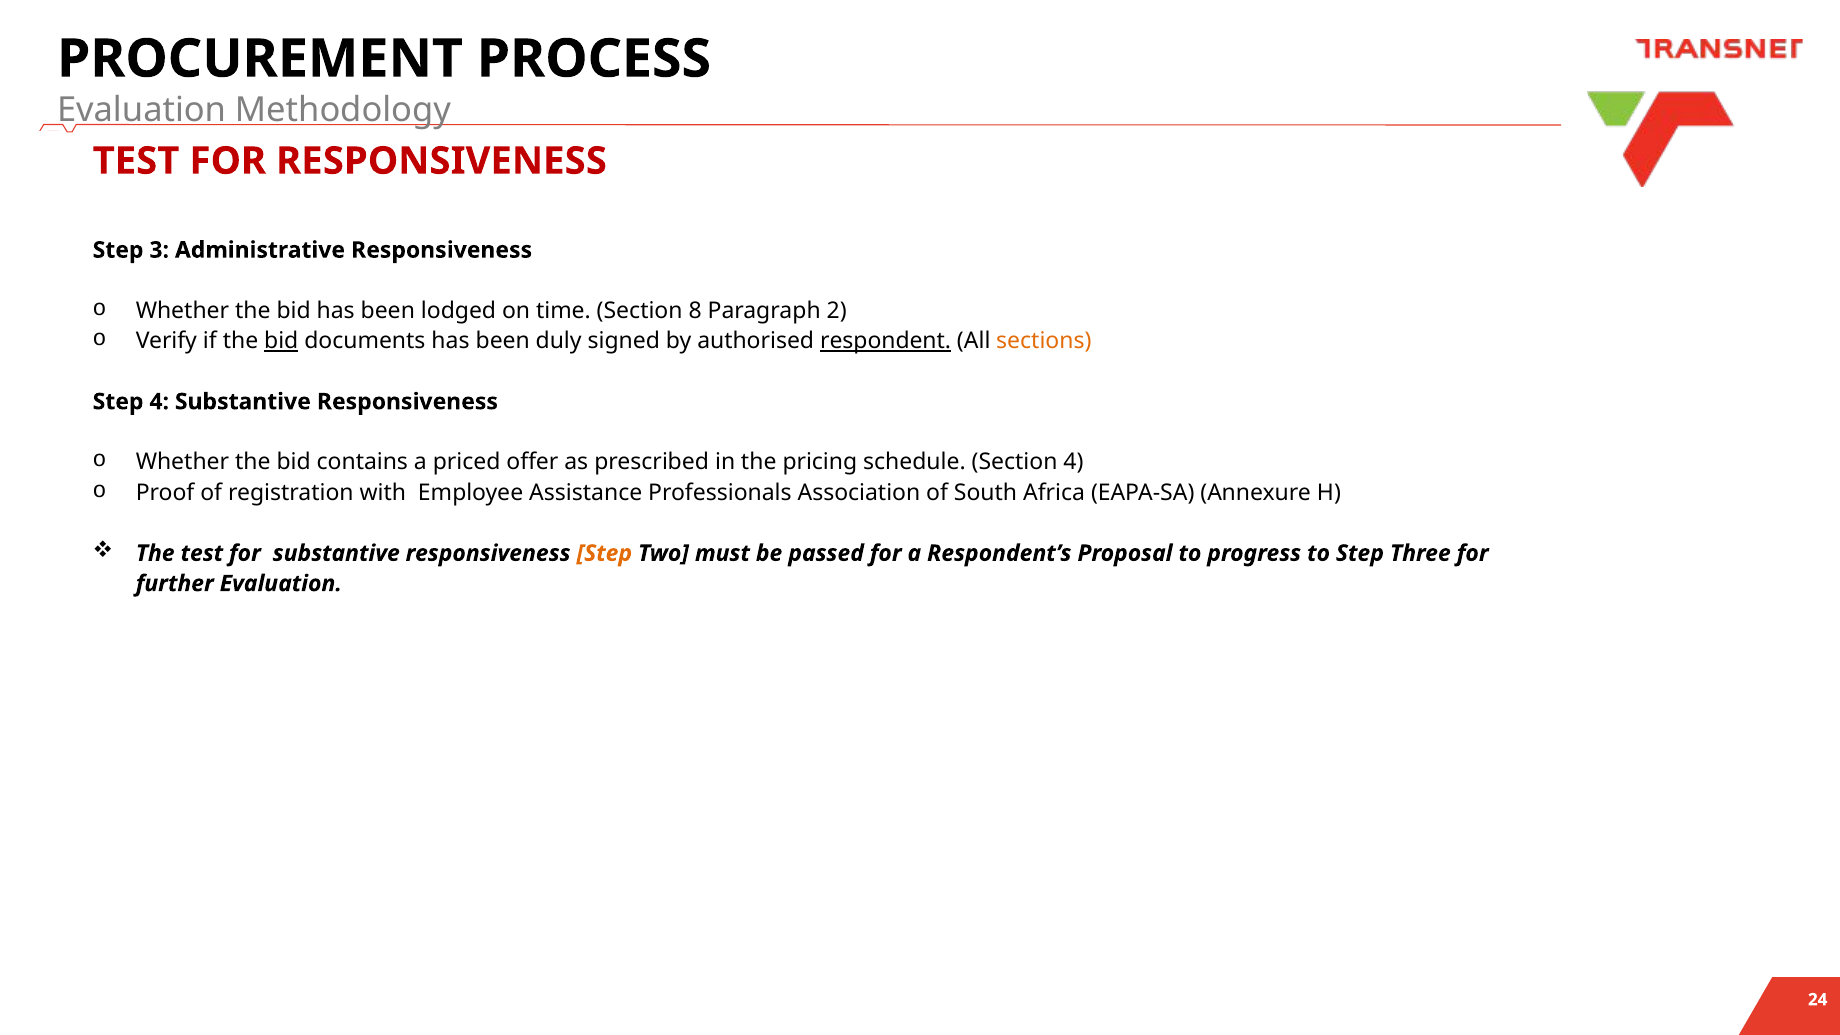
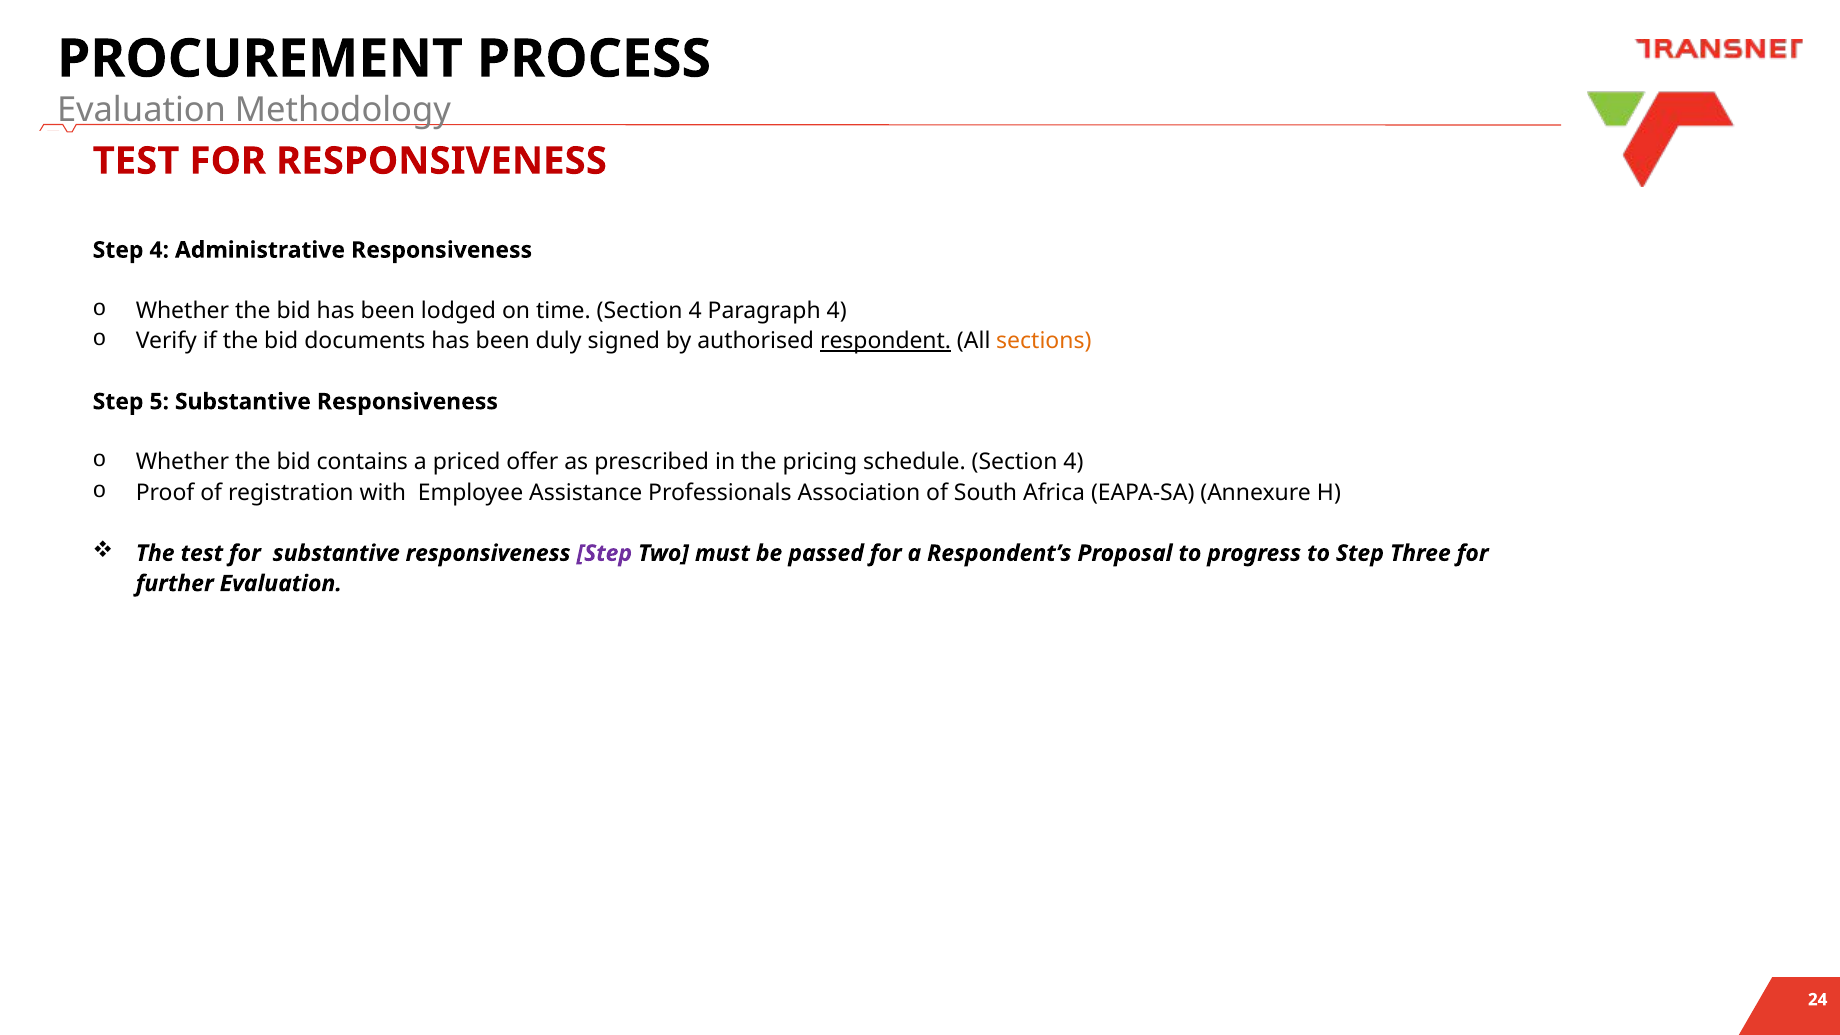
Step 3: 3 -> 4
time Section 8: 8 -> 4
Paragraph 2: 2 -> 4
bid at (281, 341) underline: present -> none
Step 4: 4 -> 5
Step at (604, 553) colour: orange -> purple
